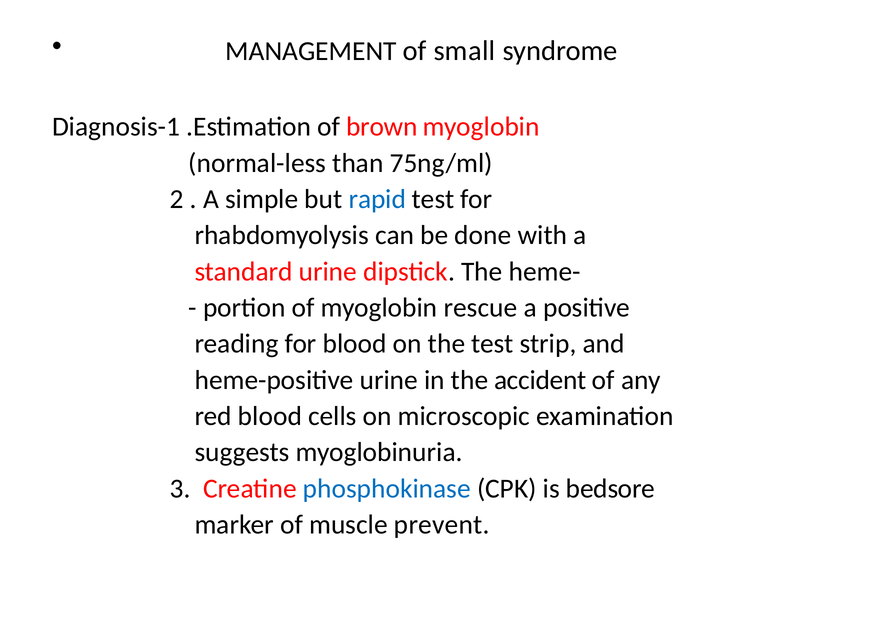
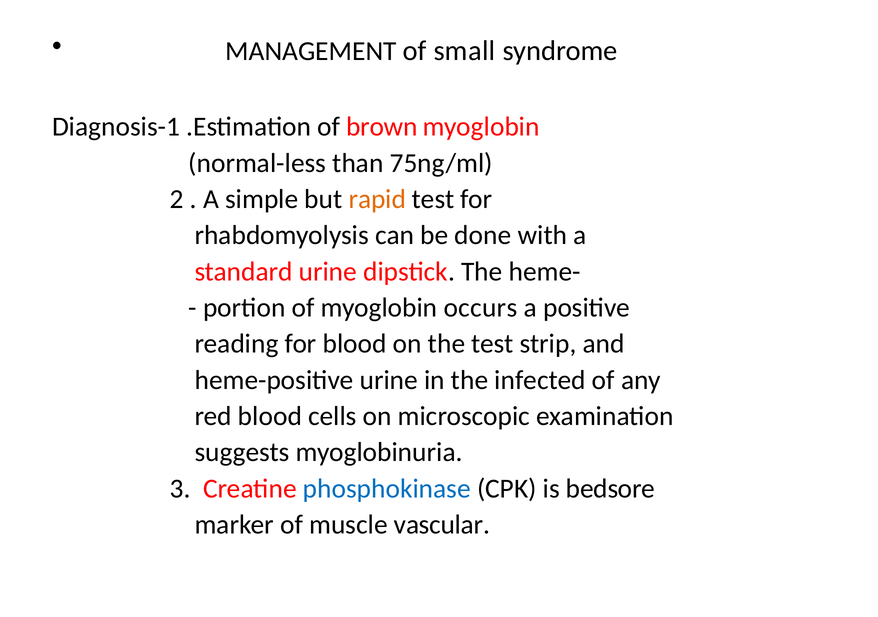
rapid colour: blue -> orange
rescue: rescue -> occurs
accident: accident -> infected
prevent: prevent -> vascular
